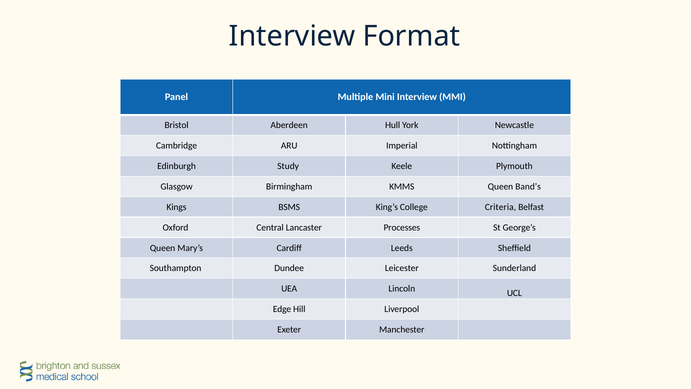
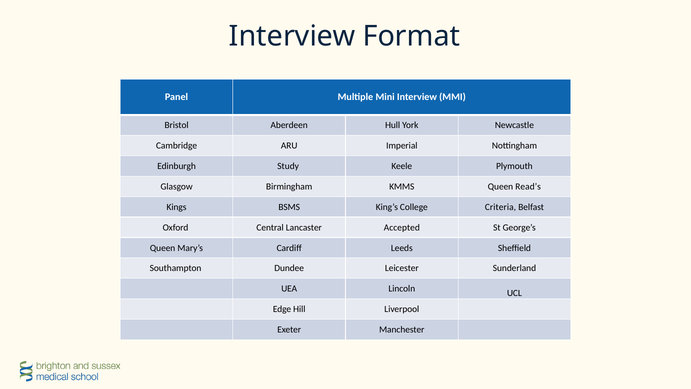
Band’s: Band’s -> Read’s
Processes: Processes -> Accepted
